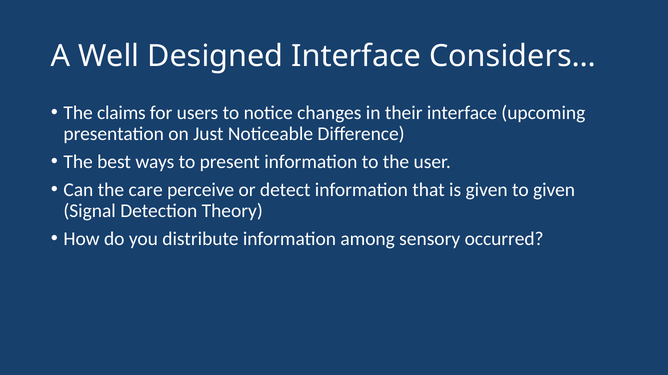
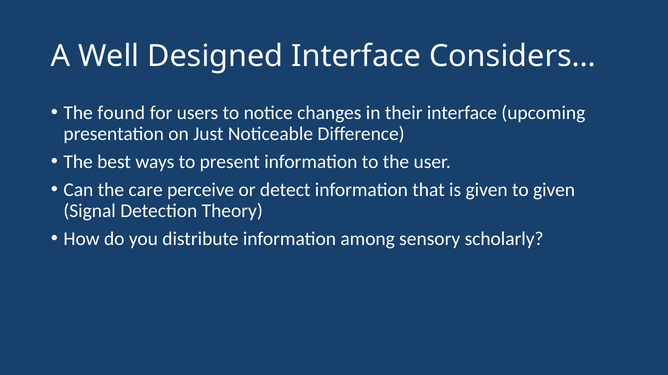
claims: claims -> found
occurred: occurred -> scholarly
